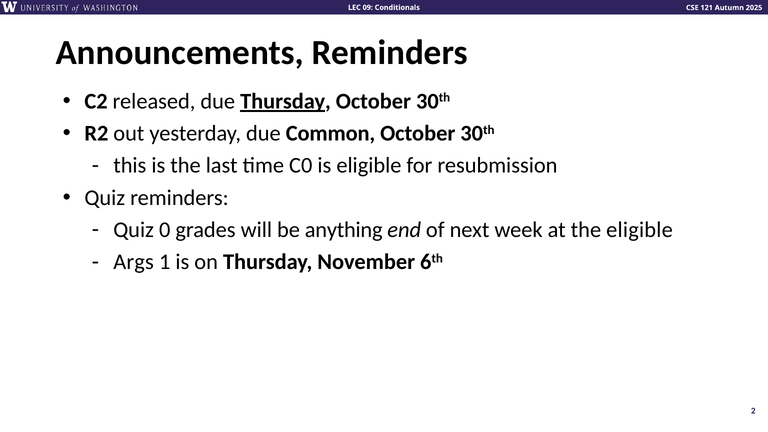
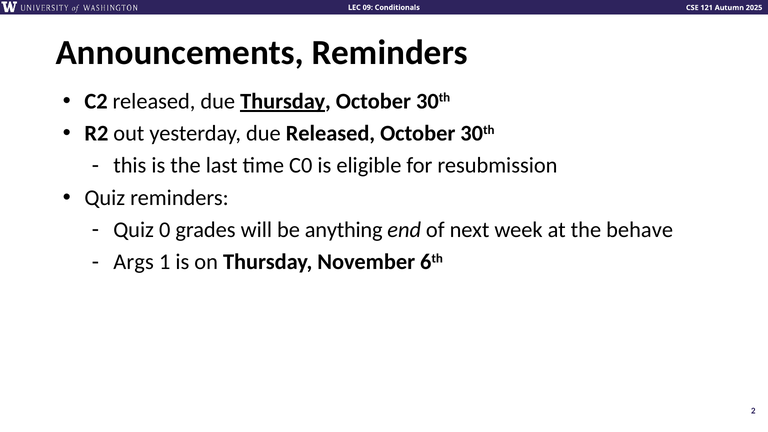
due Common: Common -> Released
the eligible: eligible -> behave
